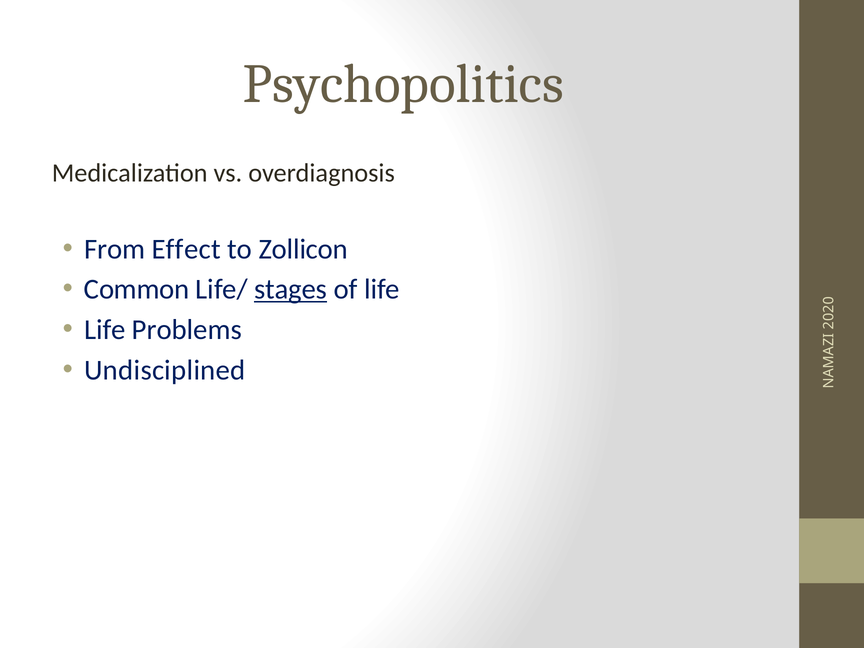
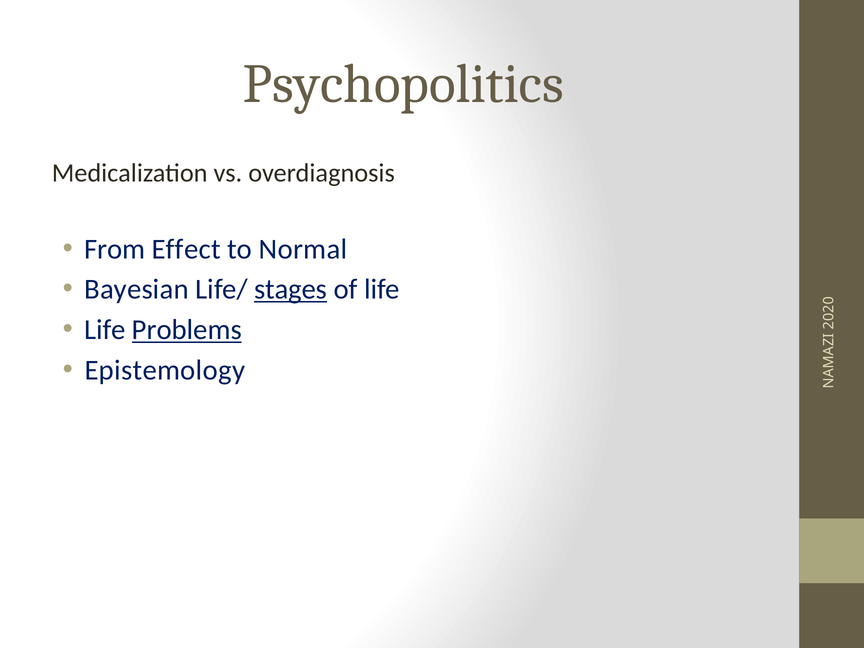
Zollicon: Zollicon -> Normal
Common: Common -> Bayesian
Problems underline: none -> present
Undisciplined: Undisciplined -> Epistemology
